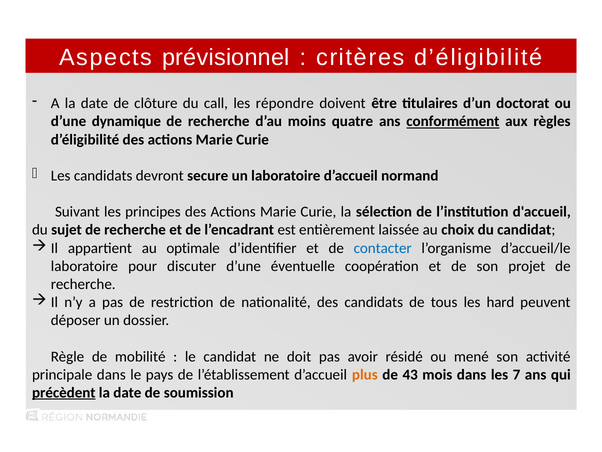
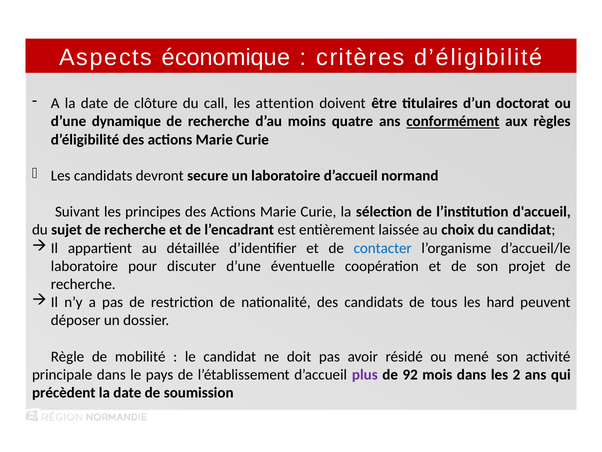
prévisionnel: prévisionnel -> économique
répondre: répondre -> attention
optimale: optimale -> détaillée
plus colour: orange -> purple
43: 43 -> 92
7: 7 -> 2
précèdent underline: present -> none
